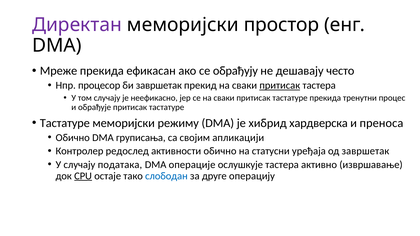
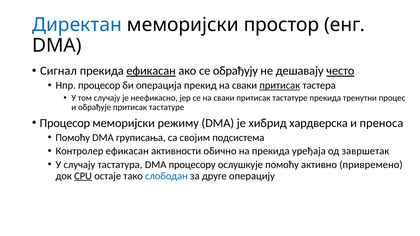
Директан colour: purple -> blue
Мреже: Мреже -> Сигнал
ефикасан at (151, 71) underline: none -> present
често underline: none -> present
би завршетак: завршетак -> операција
Тастатуре at (65, 123): Тастатуре -> Процесор
Обично at (73, 138): Обично -> Помоћу
апликацији: апликацији -> подсистема
Контролер редослед: редослед -> ефикасан
на статусни: статусни -> прекида
података: података -> тастатура
операције: операције -> процесору
ослушкује тастера: тастера -> помоћу
извршавање: извршавање -> привремено
